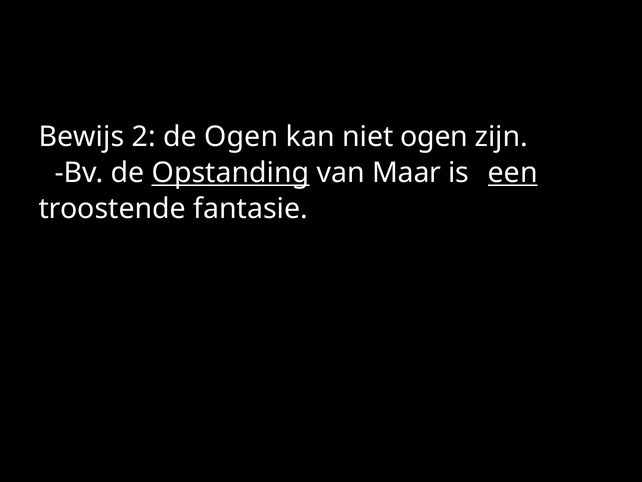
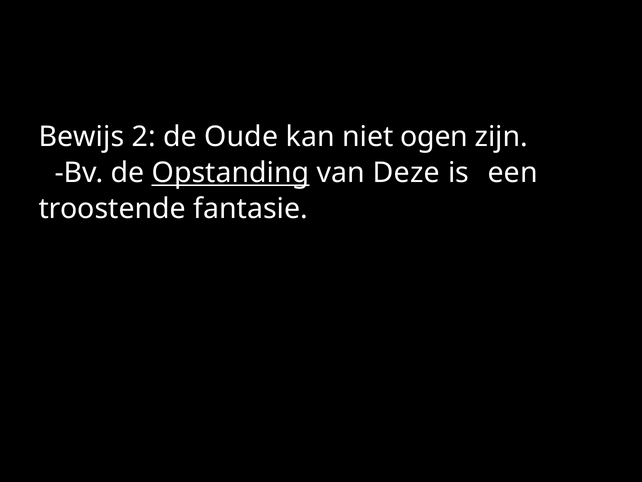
de Ogen: Ogen -> Oude
Maar: Maar -> Deze
een underline: present -> none
